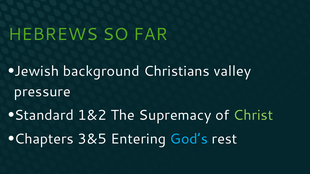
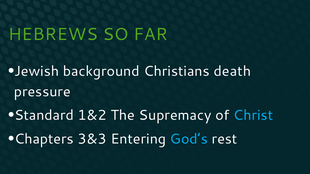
valley: valley -> death
Christ colour: light green -> light blue
3&5: 3&5 -> 3&3
